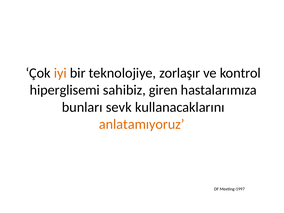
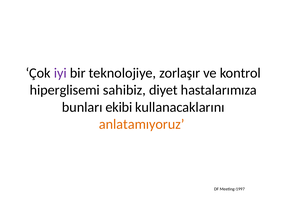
iyi colour: orange -> purple
giren: giren -> diyet
sevk: sevk -> ekibi
